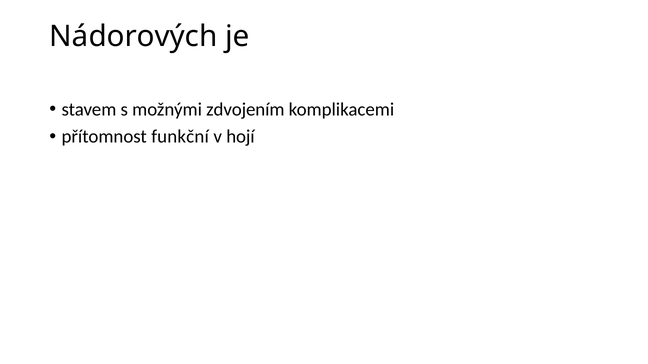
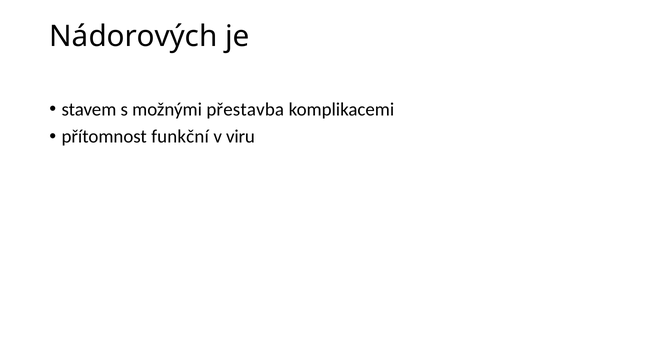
zdvojením: zdvojením -> přestavba
hojí: hojí -> viru
